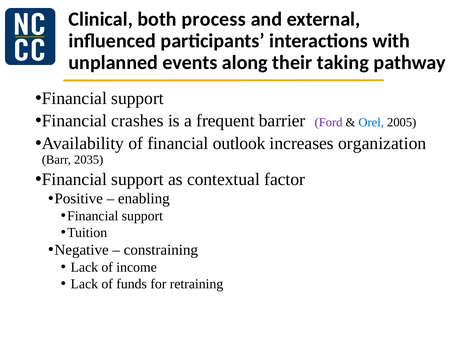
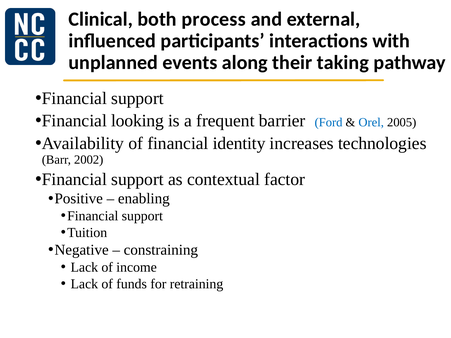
crashes: crashes -> looking
Ford colour: purple -> blue
outlook: outlook -> identity
organization: organization -> technologies
2035: 2035 -> 2002
